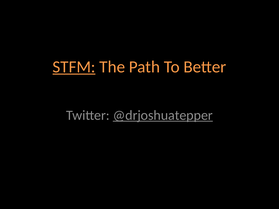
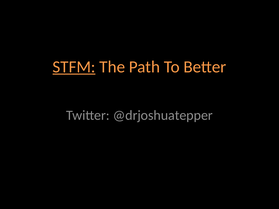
@drjoshuatepper underline: present -> none
